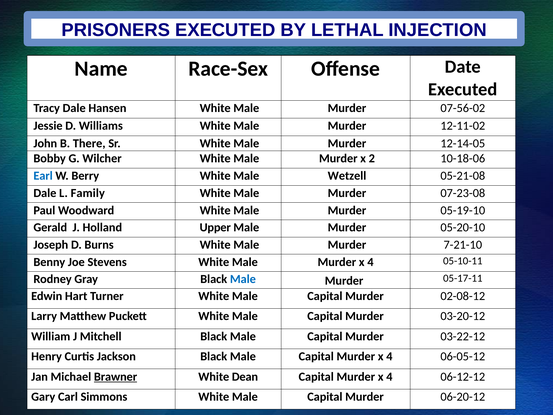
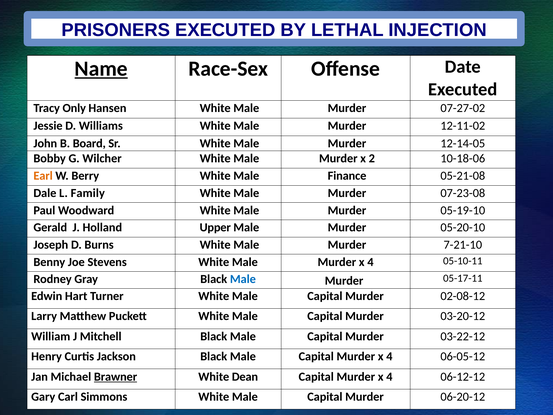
Name underline: none -> present
Tracy Dale: Dale -> Only
07-56-02: 07-56-02 -> 07-27-02
There: There -> Board
Earl colour: blue -> orange
Wetzell: Wetzell -> Finance
